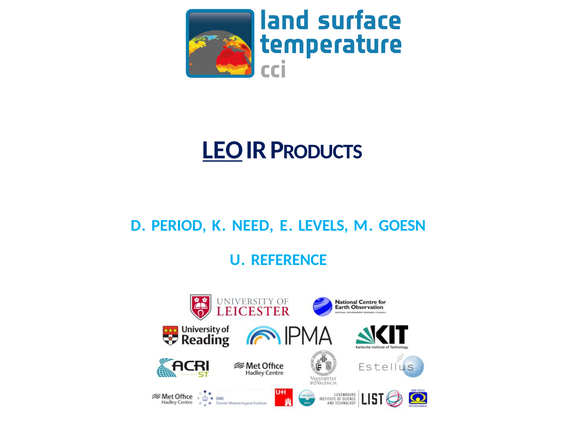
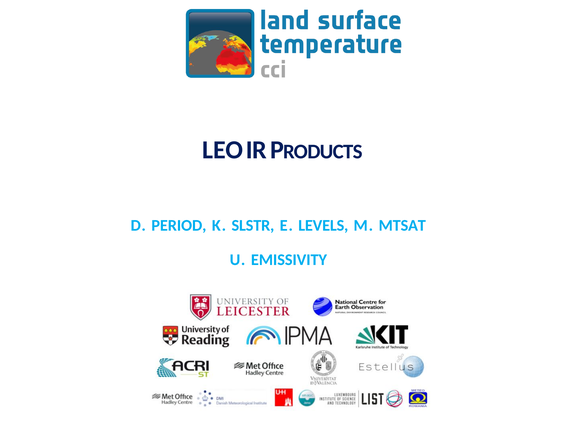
LEO underline: present -> none
NEED: NEED -> SLSTR
GOESN: GOESN -> MTSAT
REFERENCE: REFERENCE -> EMISSIVITY
